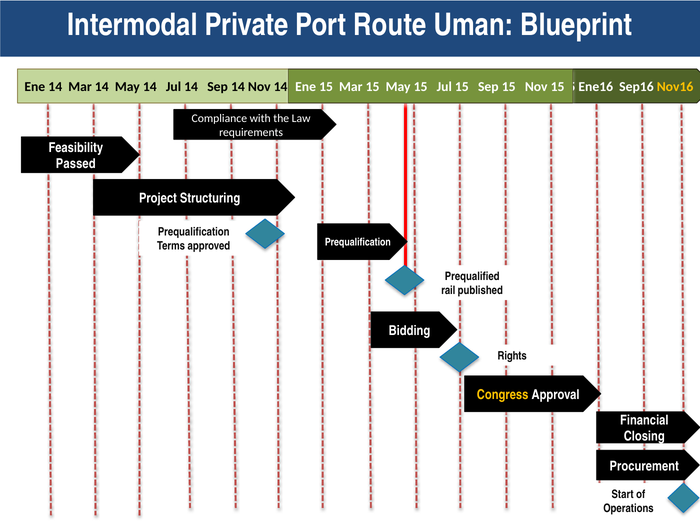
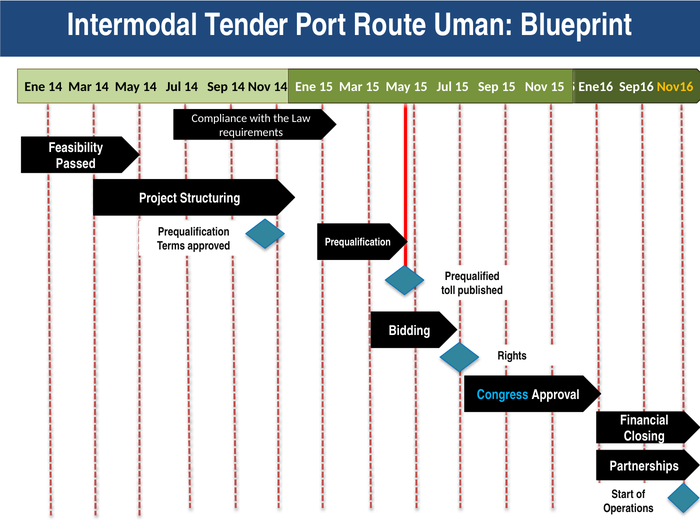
Private: Private -> Tender
rail: rail -> toll
Congress colour: yellow -> light blue
Procurement: Procurement -> Partnerships
